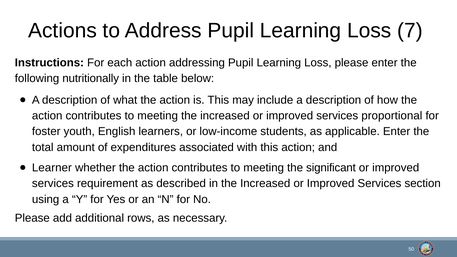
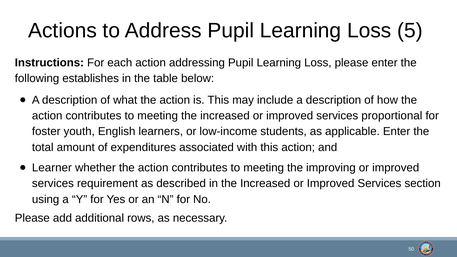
7: 7 -> 5
nutritionally: nutritionally -> establishes
significant: significant -> improving
